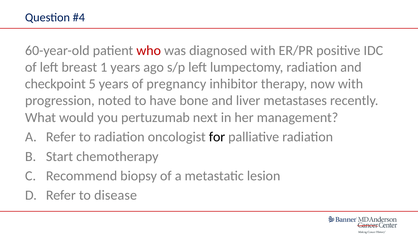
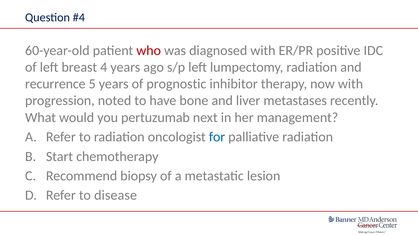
1: 1 -> 4
checkpoint: checkpoint -> recurrence
pregnancy: pregnancy -> prognostic
for colour: black -> blue
